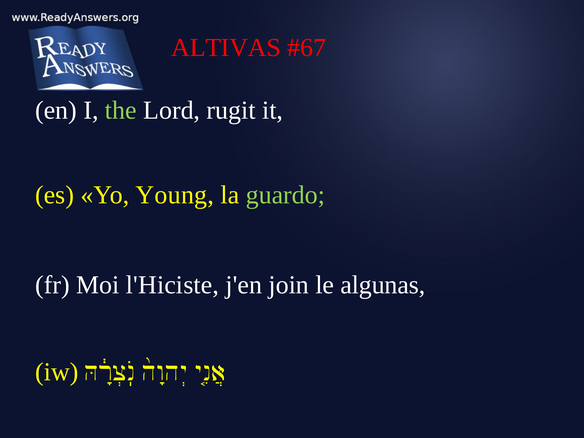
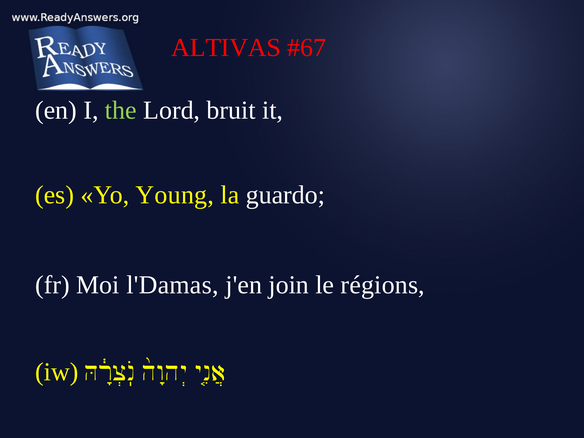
rugit: rugit -> bruit
guardo colour: light green -> white
l'Hiciste: l'Hiciste -> l'Damas
algunas: algunas -> régions
